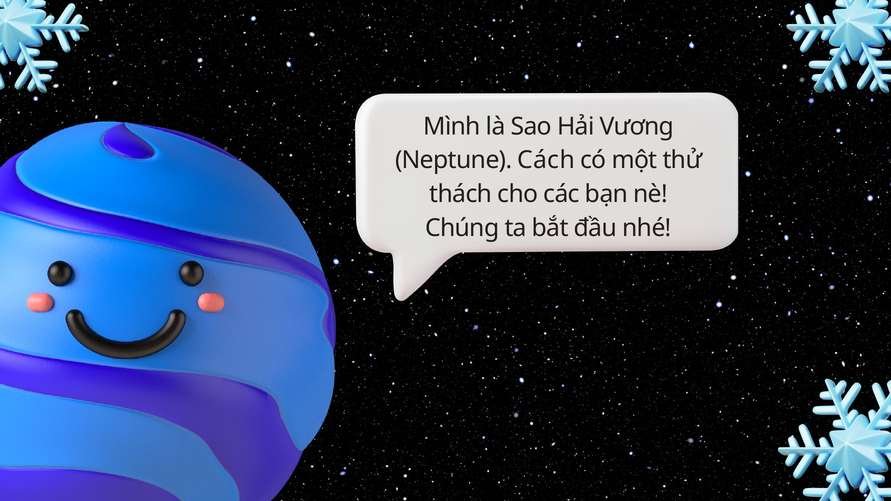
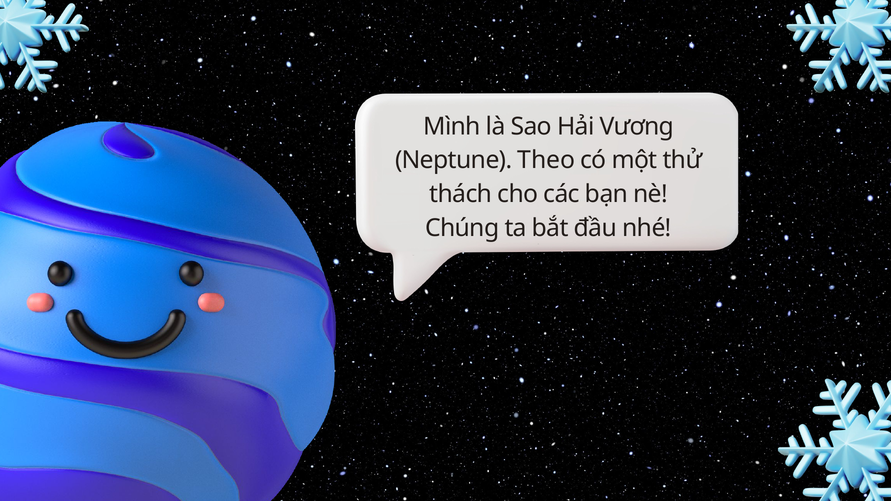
Cách: Cách -> Theo
